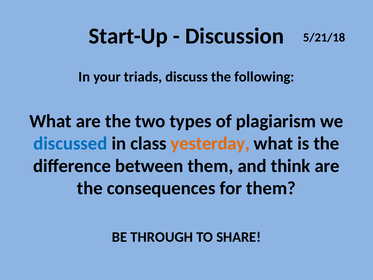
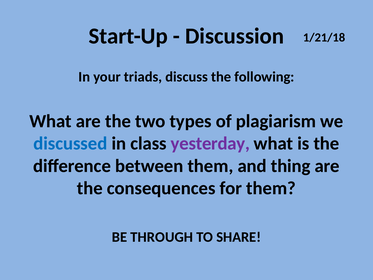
5/21/18: 5/21/18 -> 1/21/18
yesterday colour: orange -> purple
think: think -> thing
